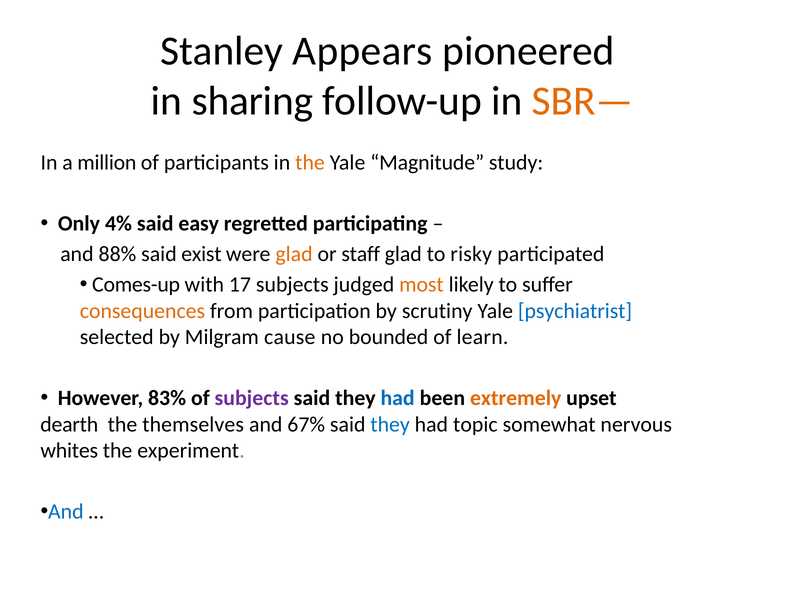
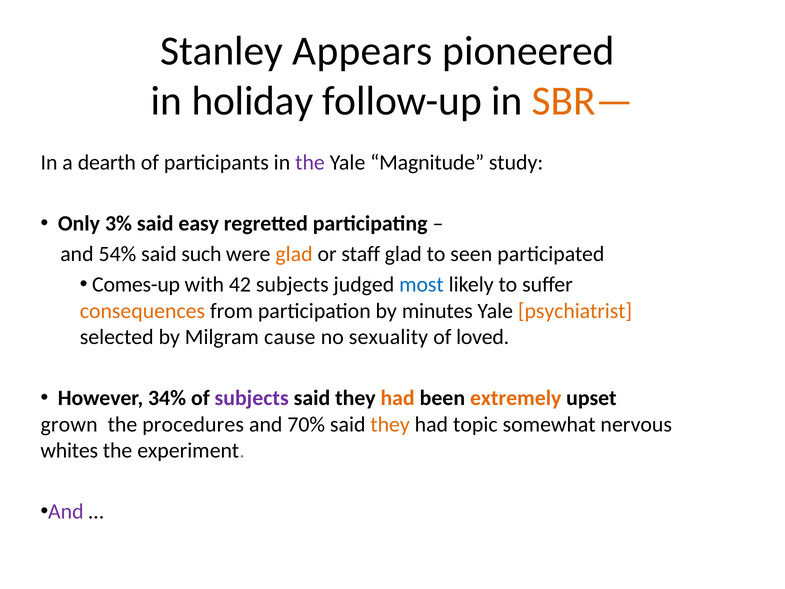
sharing: sharing -> holiday
million: million -> dearth
the at (310, 162) colour: orange -> purple
4%: 4% -> 3%
88%: 88% -> 54%
exist: exist -> such
risky: risky -> seen
17: 17 -> 42
most colour: orange -> blue
scrutiny: scrutiny -> minutes
psychiatrist colour: blue -> orange
bounded: bounded -> sexuality
learn: learn -> loved
83%: 83% -> 34%
had at (398, 398) colour: blue -> orange
dearth: dearth -> grown
themselves: themselves -> procedures
67%: 67% -> 70%
they at (390, 424) colour: blue -> orange
And at (66, 511) colour: blue -> purple
